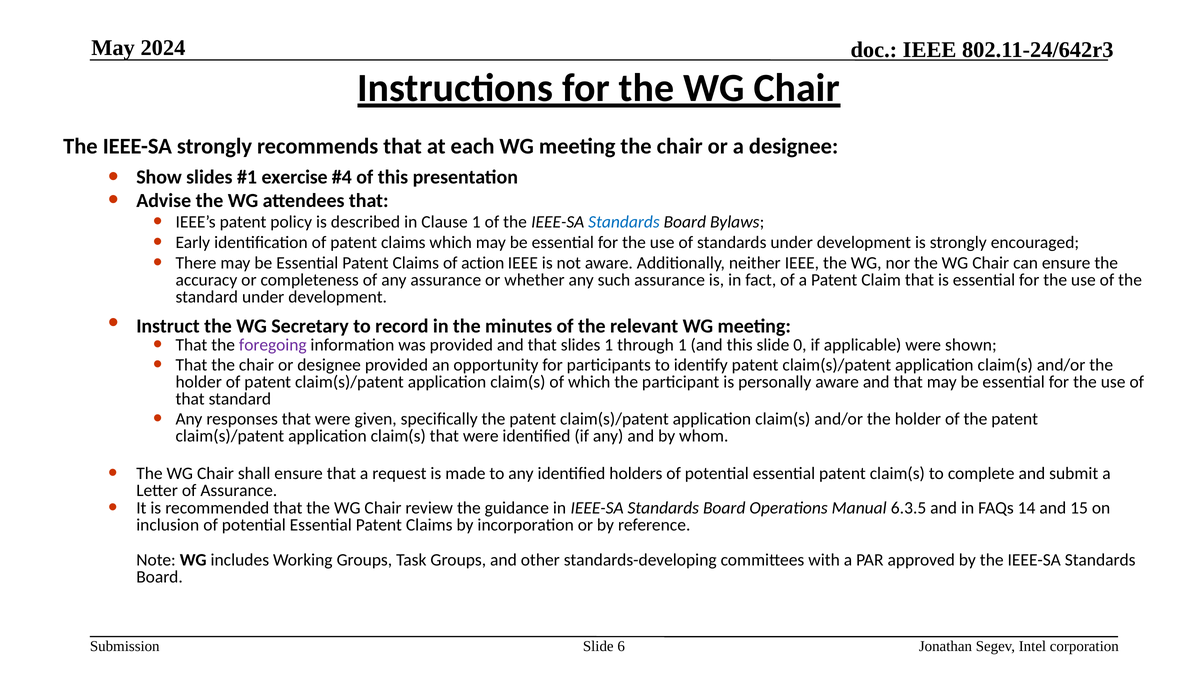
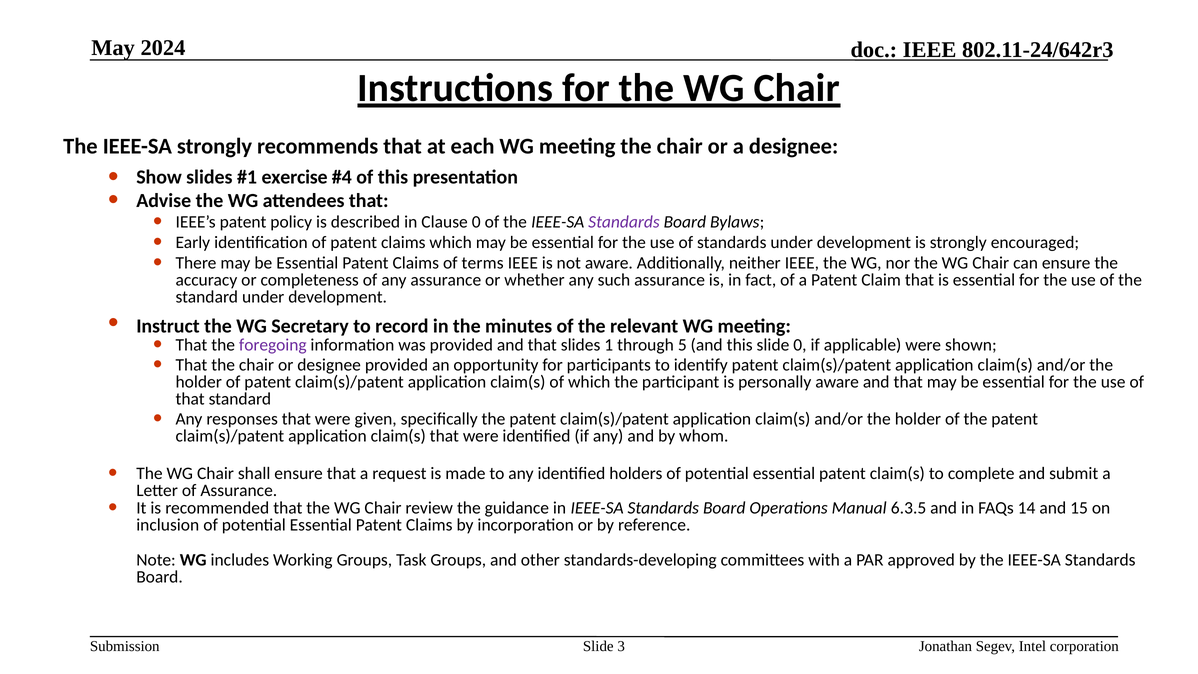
Clause 1: 1 -> 0
Standards at (624, 222) colour: blue -> purple
action: action -> terms
through 1: 1 -> 5
6: 6 -> 3
